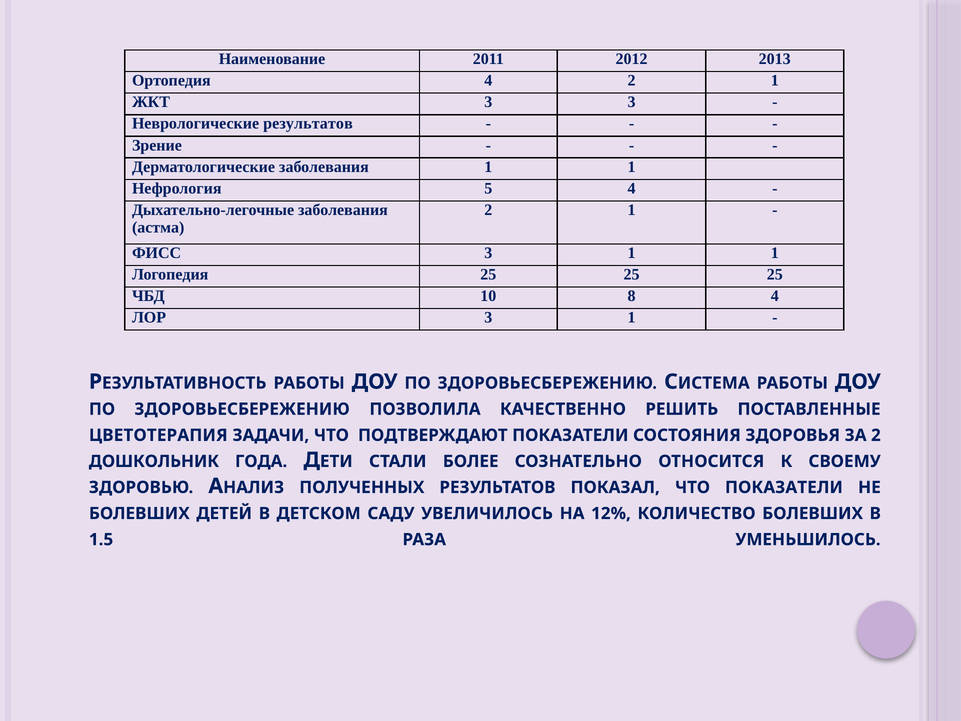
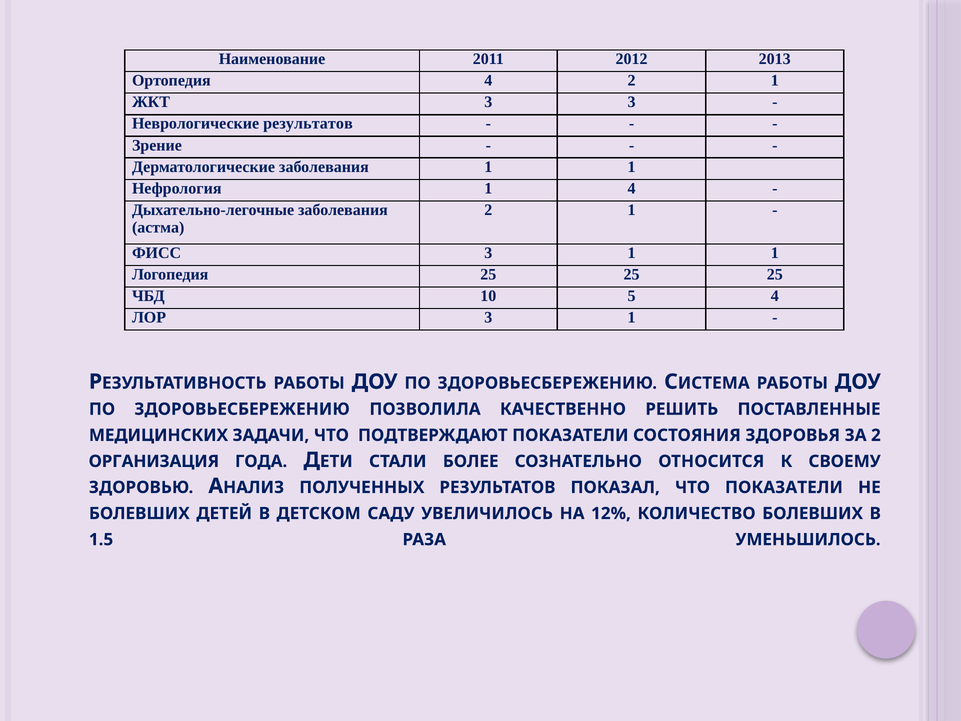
Нефрология 5: 5 -> 1
8: 8 -> 5
ЦВЕТОТЕРАПИЯ: ЦВЕТОТЕРАПИЯ -> МЕДИЦИНСКИХ
ДОШКОЛЬНИК: ДОШКОЛЬНИК -> ОРГАНИЗАЦИЯ
